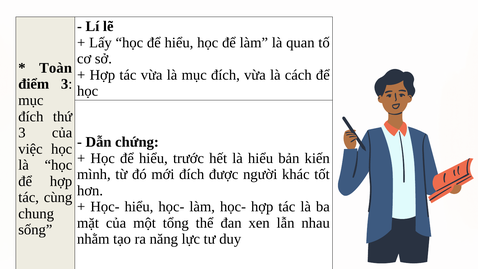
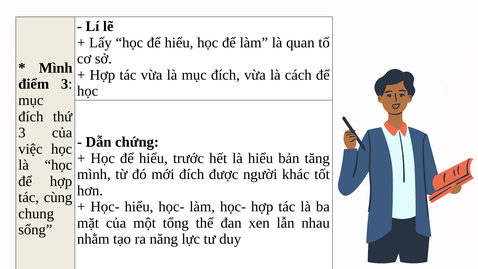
Toàn at (56, 68): Toàn -> Mình
kiến: kiến -> tăng
